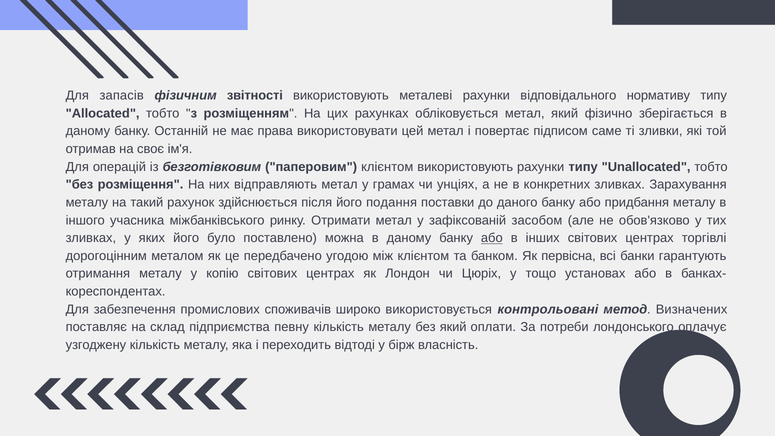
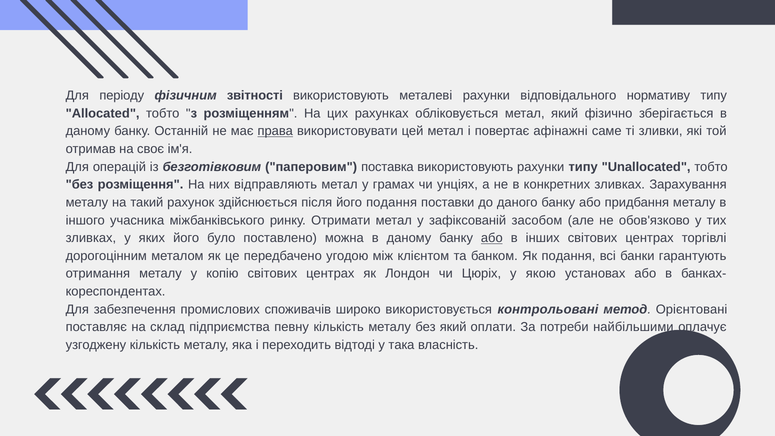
запасів: запасів -> періоду
права underline: none -> present
підписом: підписом -> афінажні
паперовим клієнтом: клієнтом -> поставка
Як первісна: первісна -> подання
тощо: тощо -> якою
Визначених: Визначених -> Орієнтовані
лондонського: лондонського -> найбільшими
бірж: бірж -> така
